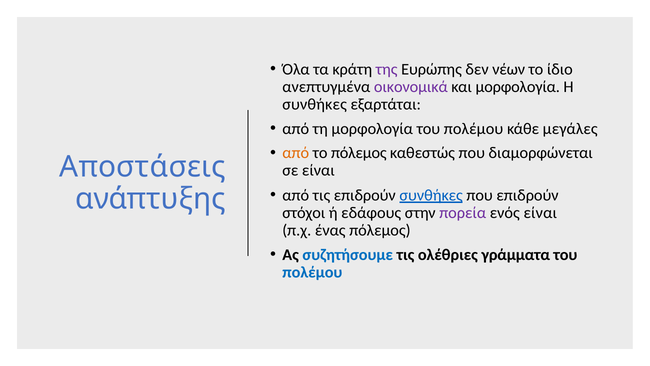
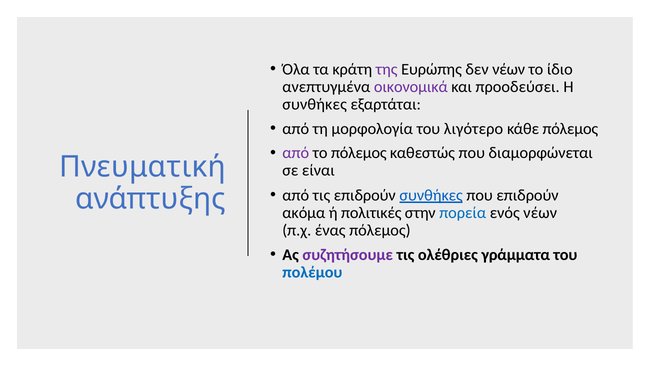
και μορφολογία: μορφολογία -> προοδεύσει
μορφολογία του πολέμου: πολέμου -> λιγότερο
κάθε μεγάλες: μεγάλες -> πόλεμος
από at (296, 153) colour: orange -> purple
Αποστάσεις: Αποστάσεις -> Πνευματική
στόχοι: στόχοι -> ακόμα
εδάφους: εδάφους -> πολιτικές
πορεία colour: purple -> blue
ενός είναι: είναι -> νέων
συζητήσουμε colour: blue -> purple
